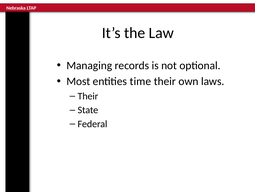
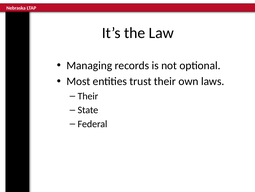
time: time -> trust
